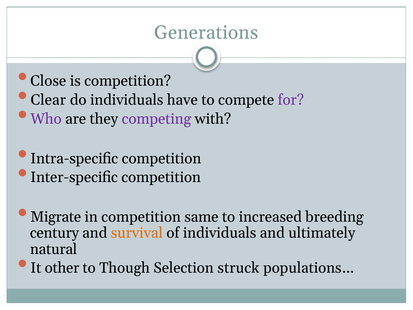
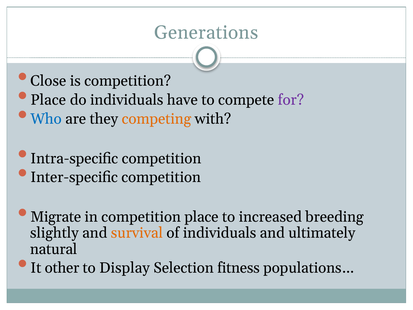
Clear at (48, 100): Clear -> Place
Who colour: purple -> blue
competing colour: purple -> orange
competition same: same -> place
century: century -> slightly
Though: Though -> Display
struck: struck -> fitness
